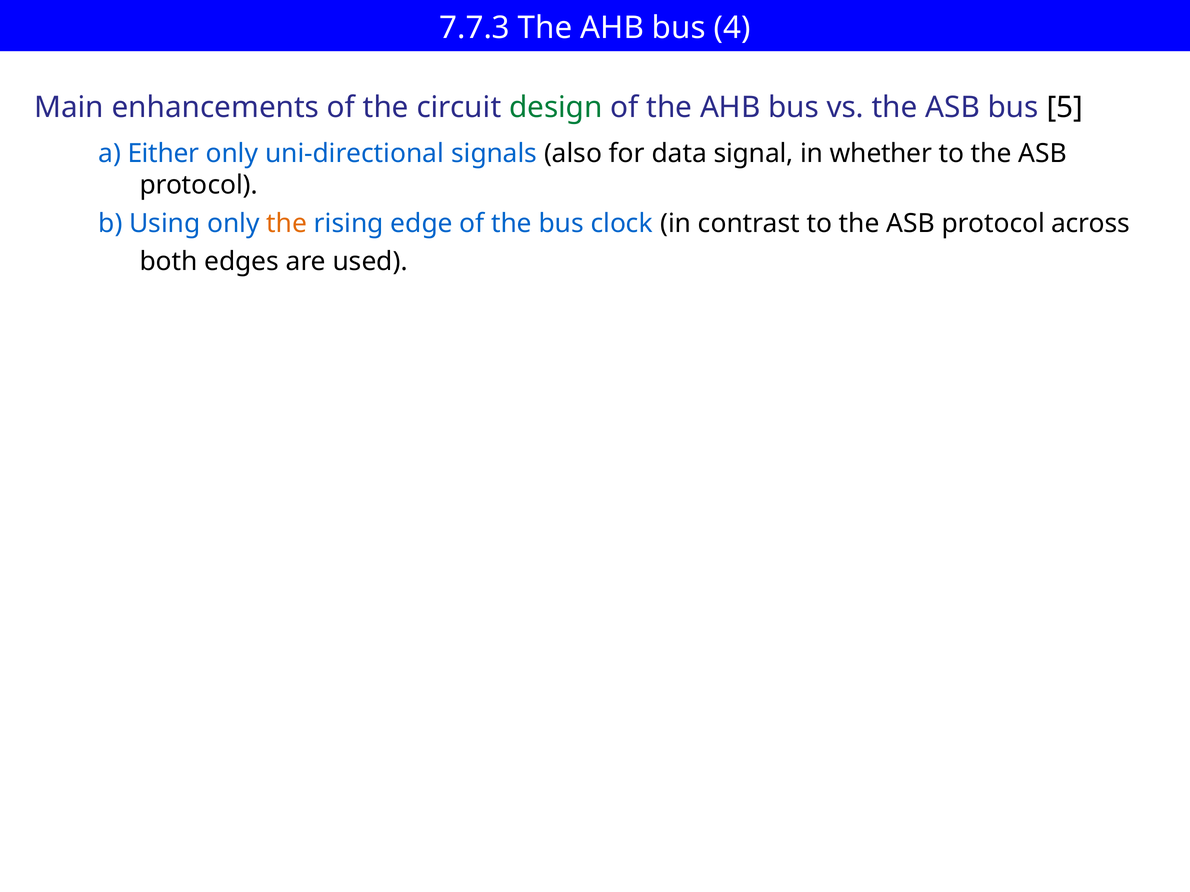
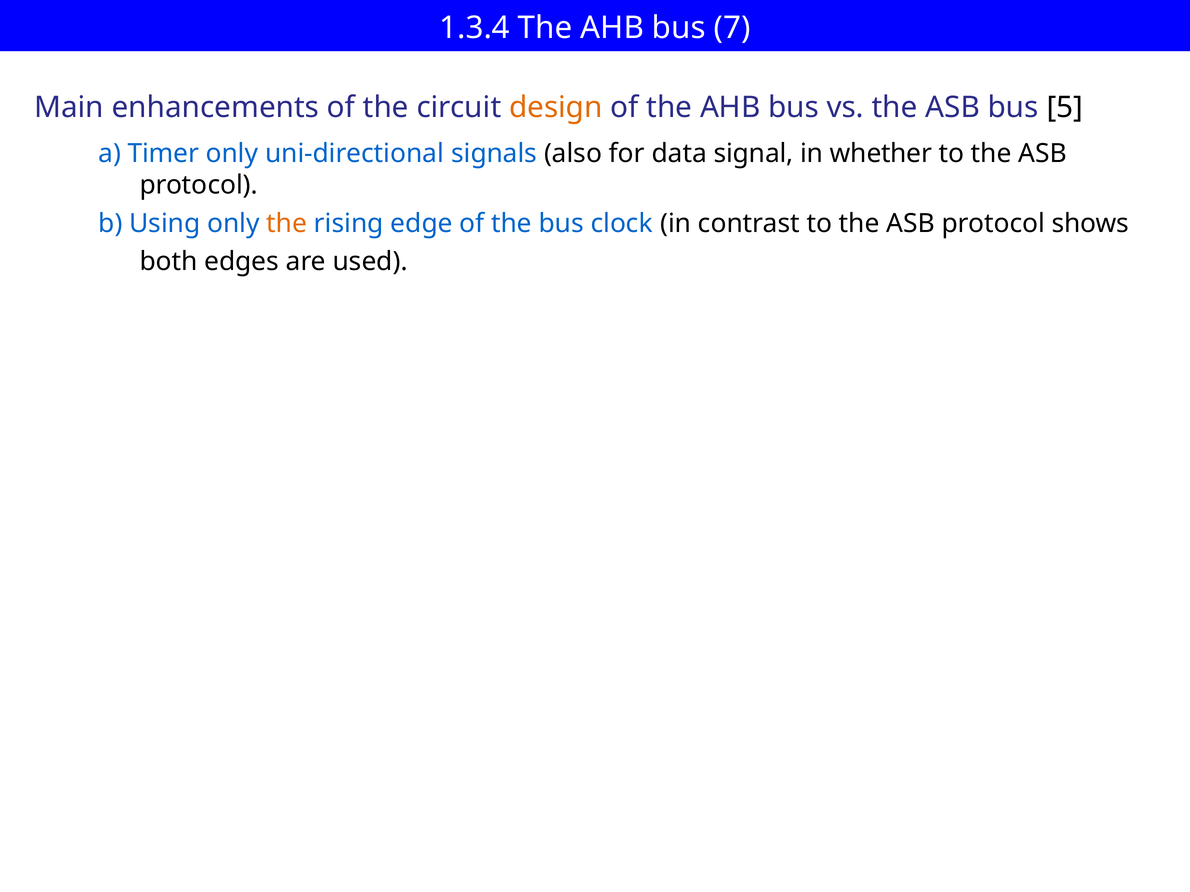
7.7.3: 7.7.3 -> 1.3.4
4: 4 -> 7
design colour: green -> orange
Either: Either -> Timer
across: across -> shows
